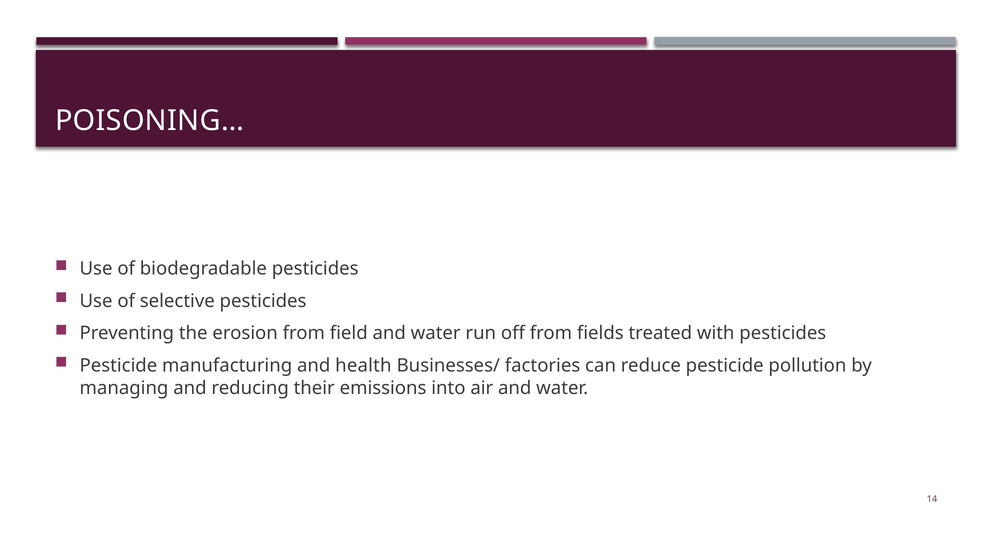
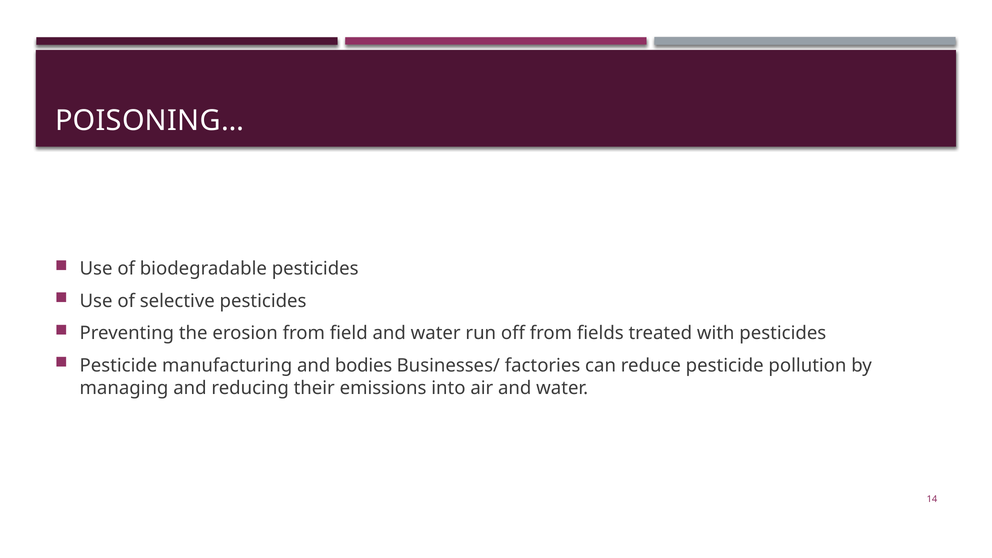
health: health -> bodies
